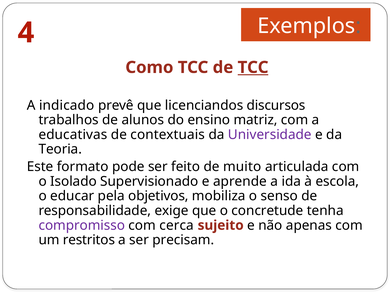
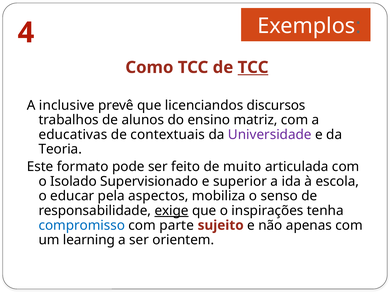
indicado: indicado -> inclusive
aprende: aprende -> superior
objetivos: objetivos -> aspectos
exige underline: none -> present
concretude: concretude -> inspirações
compromisso colour: purple -> blue
cerca: cerca -> parte
restritos: restritos -> learning
precisam: precisam -> orientem
